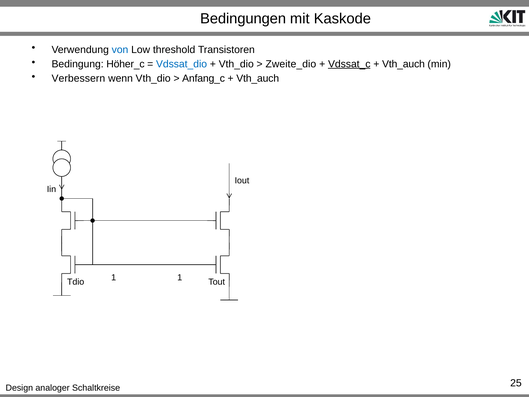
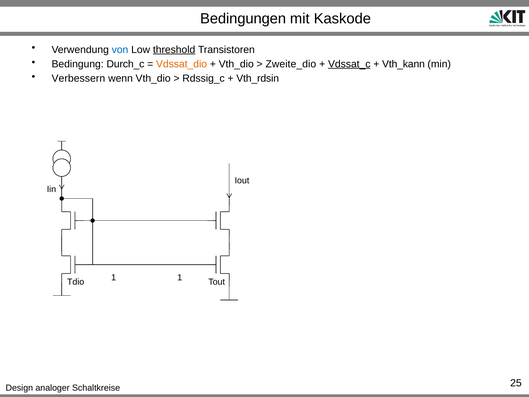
threshold underline: none -> present
Höher_c: Höher_c -> Durch_c
Vdssat_dio colour: blue -> orange
Vth_auch at (403, 64): Vth_auch -> Vth_kann
Anfang_c: Anfang_c -> Rdssig_c
Vth_auch at (258, 78): Vth_auch -> Vth_rdsin
